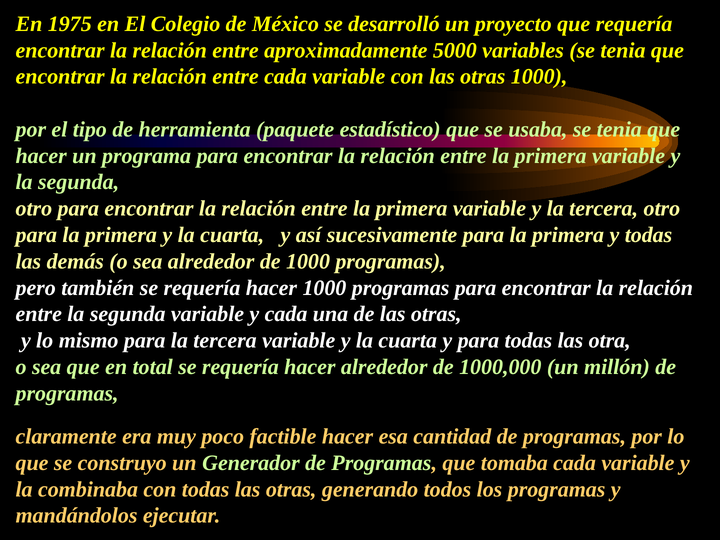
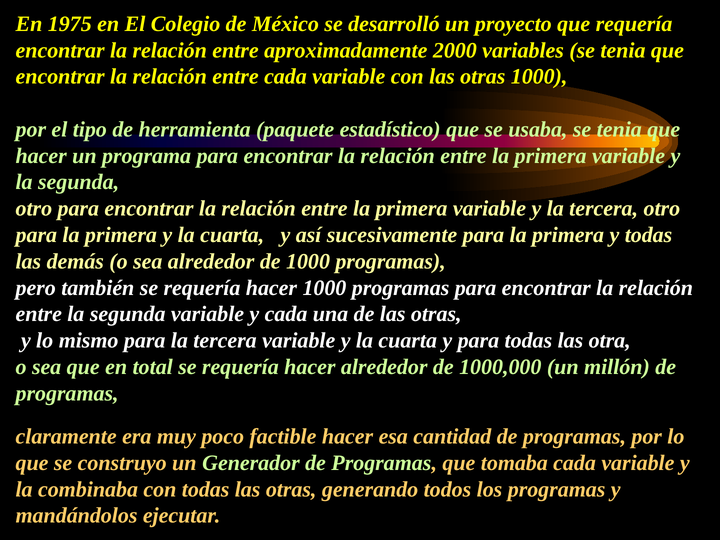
5000: 5000 -> 2000
